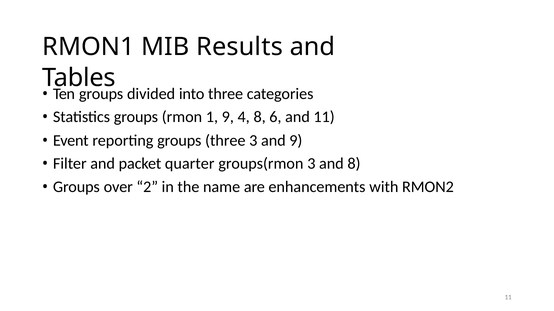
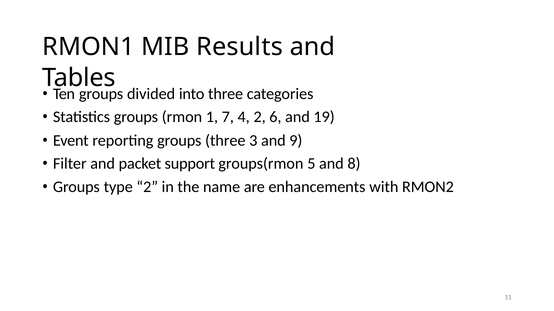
1 9: 9 -> 7
4 8: 8 -> 2
and 11: 11 -> 19
quarter: quarter -> support
groups(rmon 3: 3 -> 5
over: over -> type
